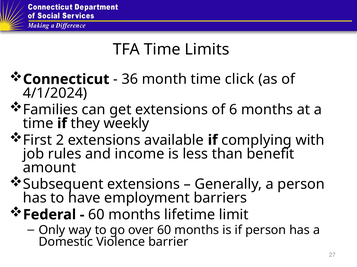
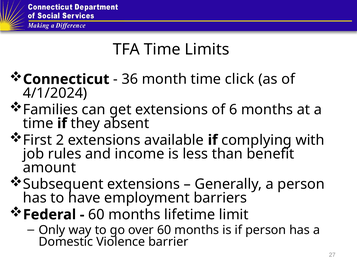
weekly: weekly -> absent
